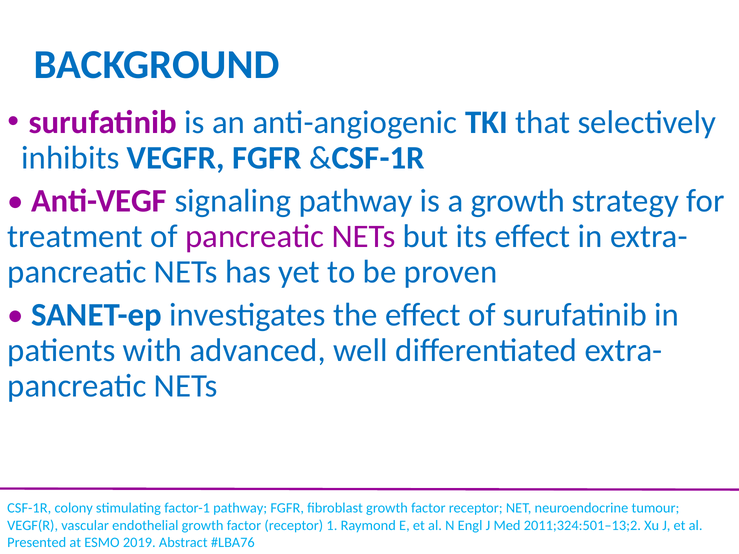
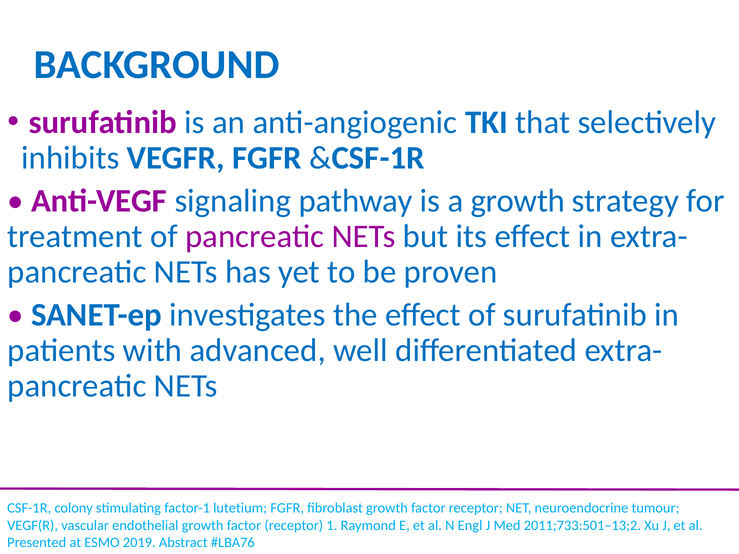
factor-1 pathway: pathway -> lutetium
2011;324:501–13;2: 2011;324:501–13;2 -> 2011;733:501–13;2
